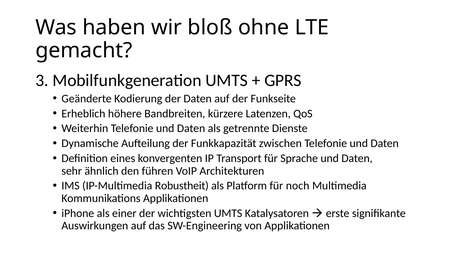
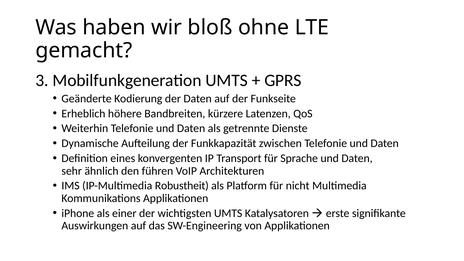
noch: noch -> nicht
